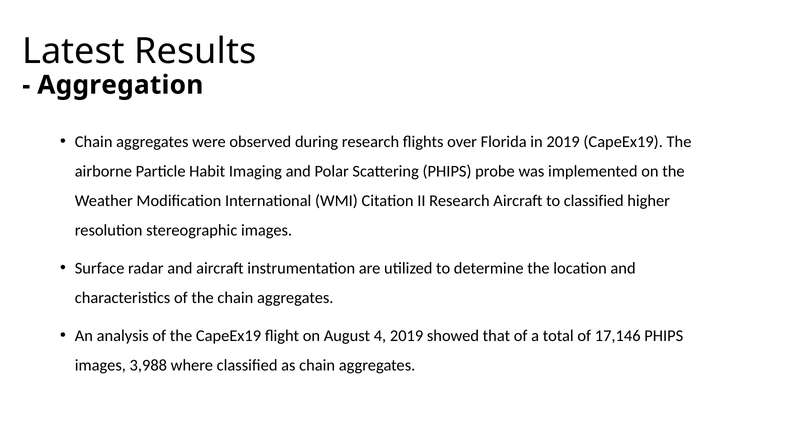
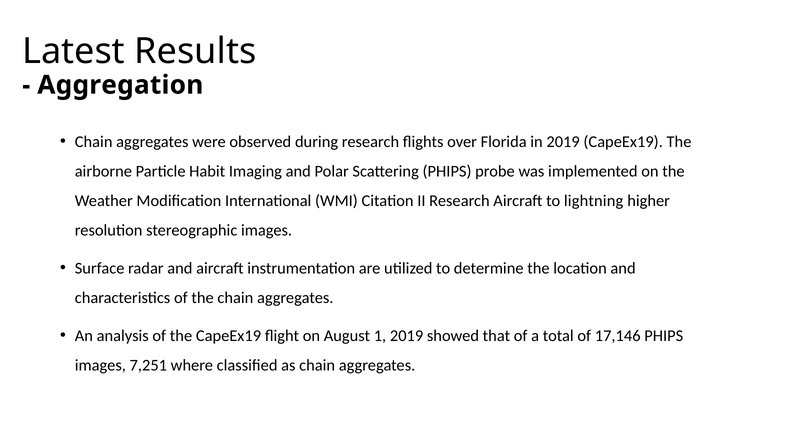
to classified: classified -> lightning
4: 4 -> 1
3,988: 3,988 -> 7,251
